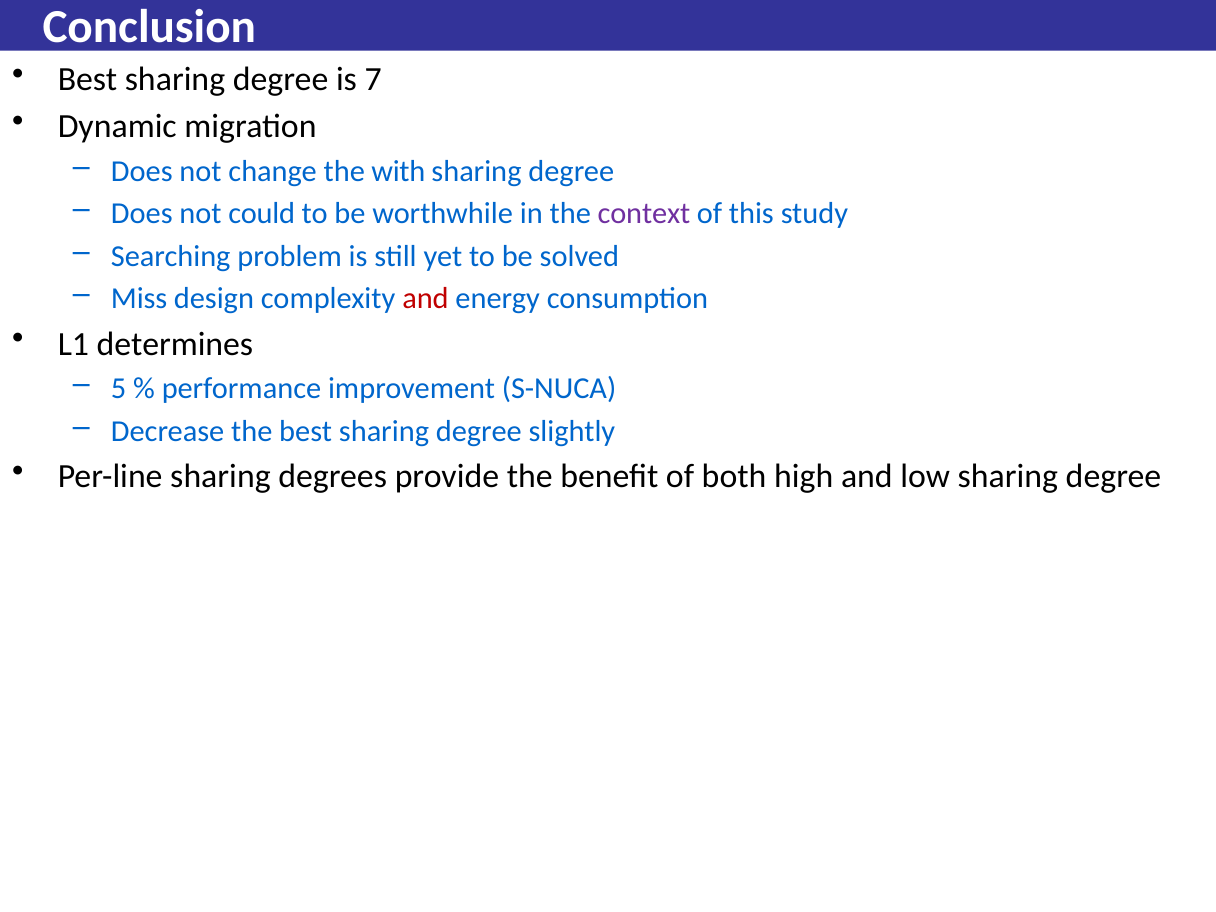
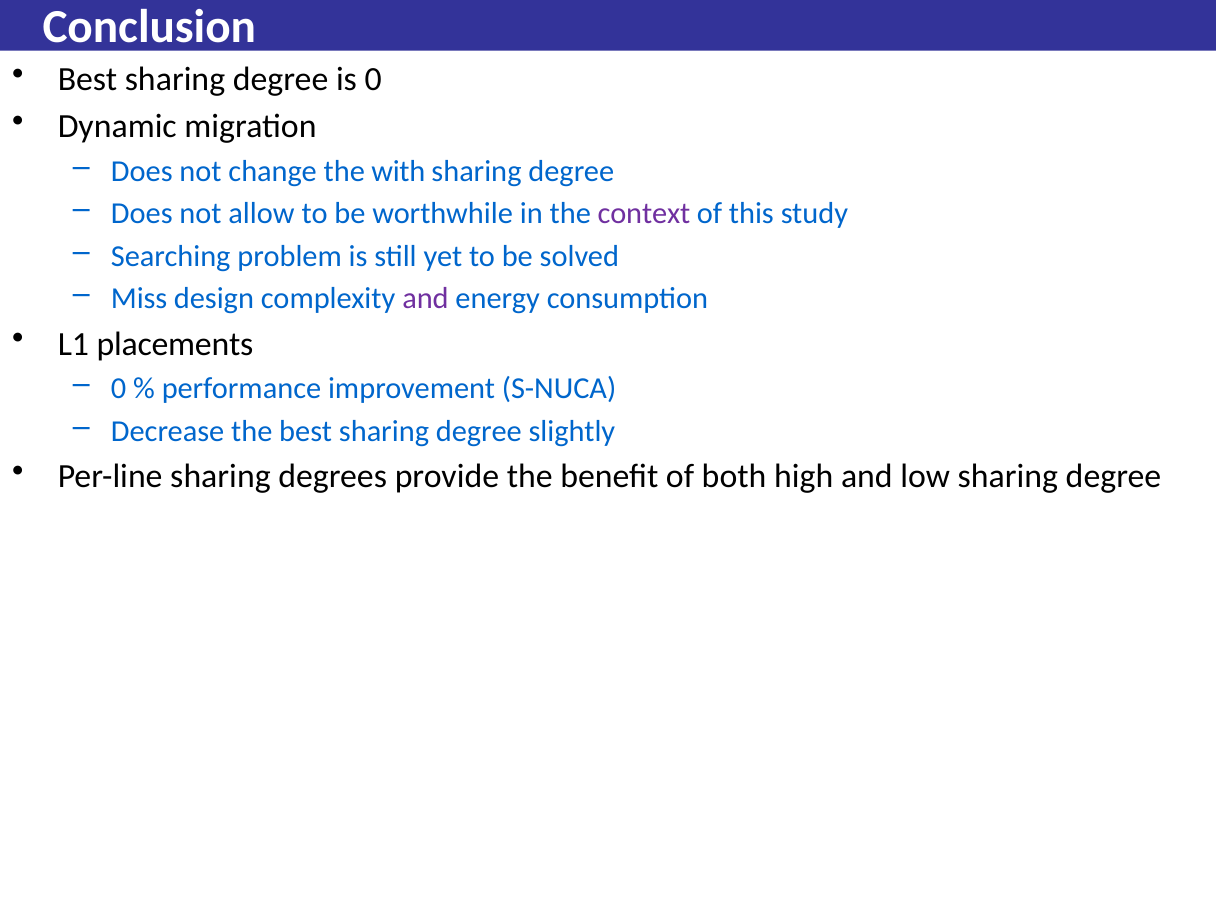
is 7: 7 -> 0
could: could -> allow
and at (425, 299) colour: red -> purple
determines: determines -> placements
5 at (119, 389): 5 -> 0
